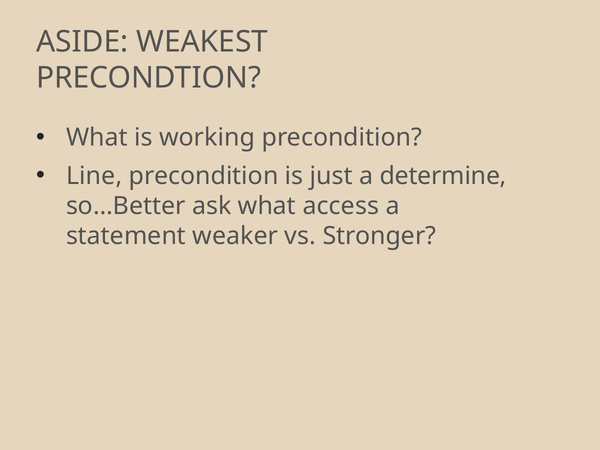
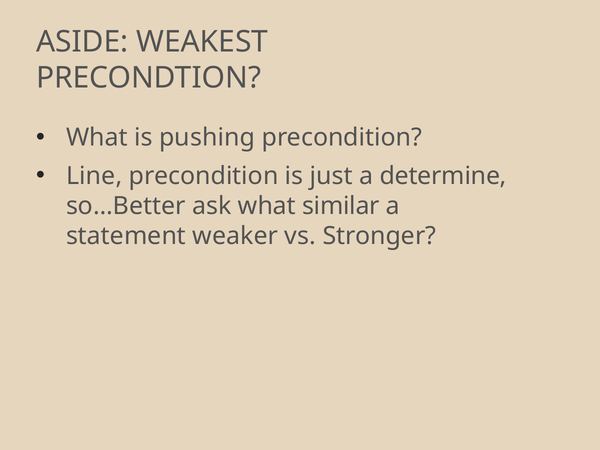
working: working -> pushing
access: access -> similar
